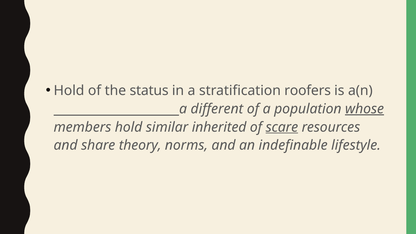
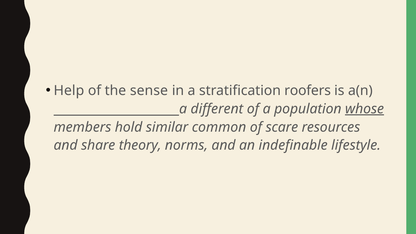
Hold at (69, 91): Hold -> Help
status: status -> sense
inherited: inherited -> common
scare underline: present -> none
